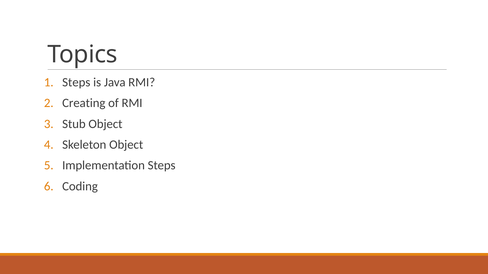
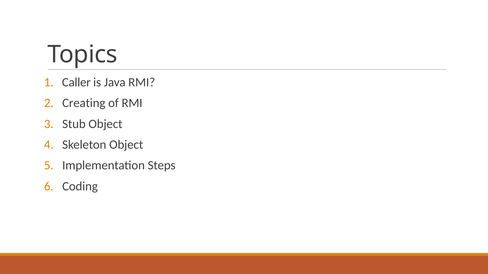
Steps at (76, 82): Steps -> Caller
